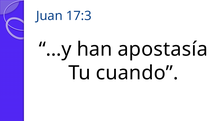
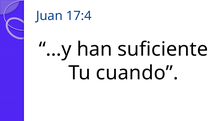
17:3: 17:3 -> 17:4
apostasía: apostasía -> suficiente
